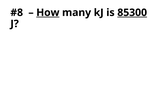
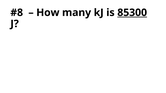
How underline: present -> none
